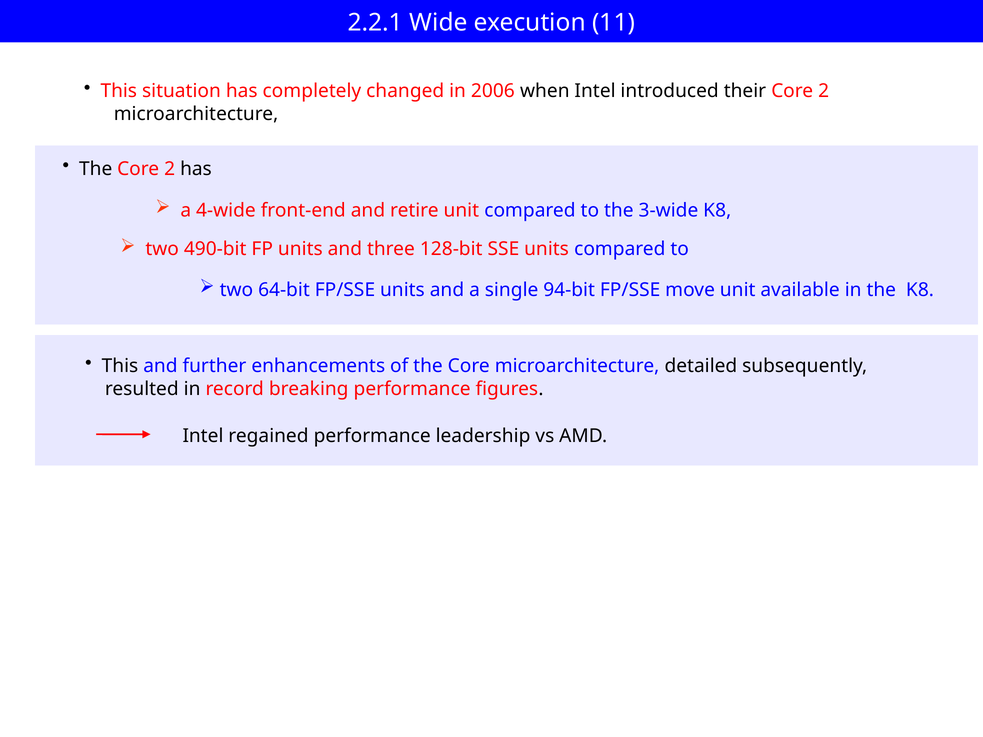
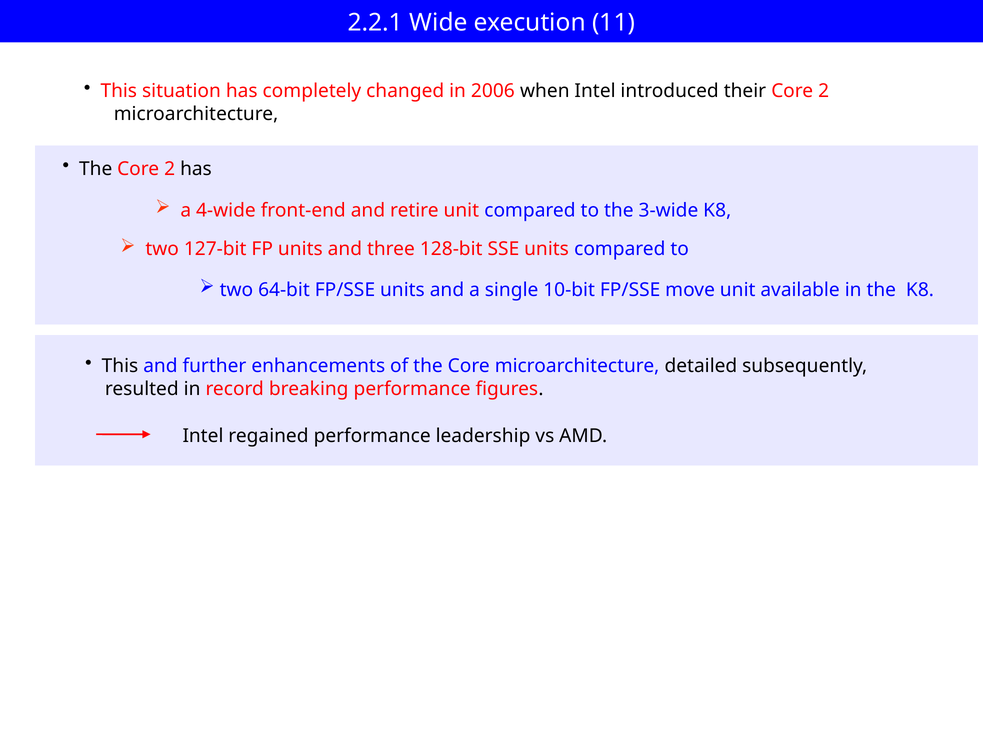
490-bit: 490-bit -> 127-bit
94-bit: 94-bit -> 10-bit
